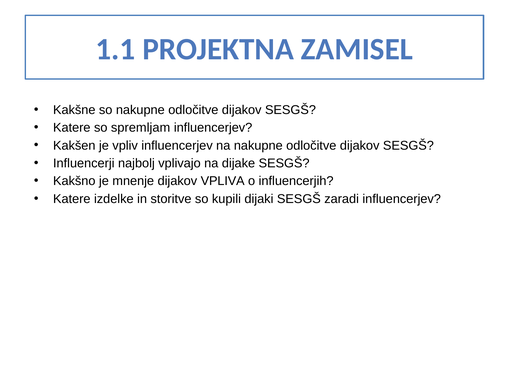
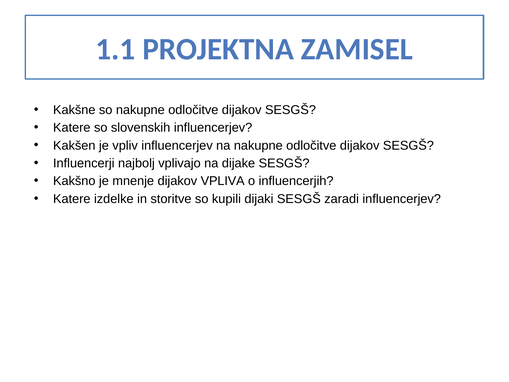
spremljam: spremljam -> slovenskih
